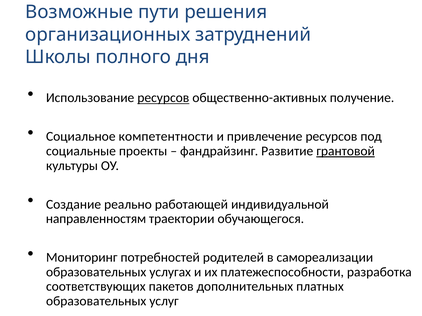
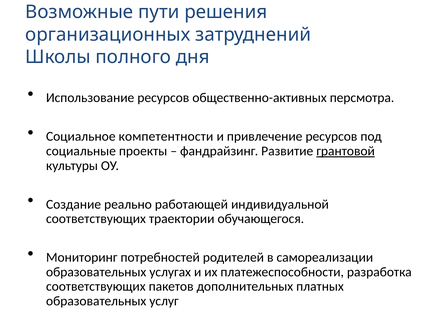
ресурсов at (163, 98) underline: present -> none
получение: получение -> персмотра
направленностям at (96, 219): направленностям -> соответствующих
